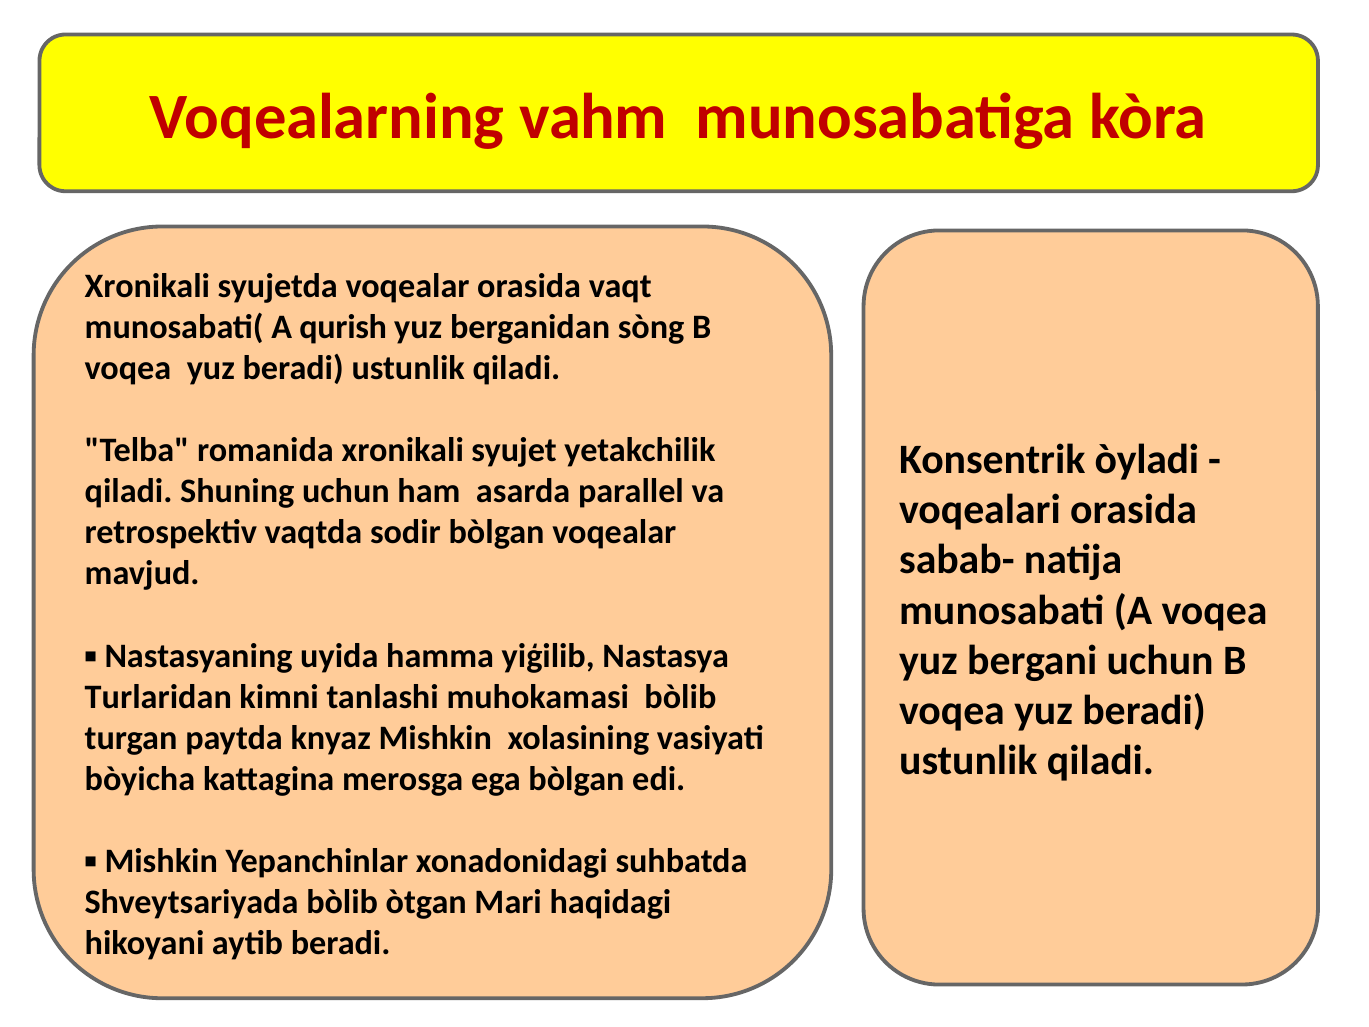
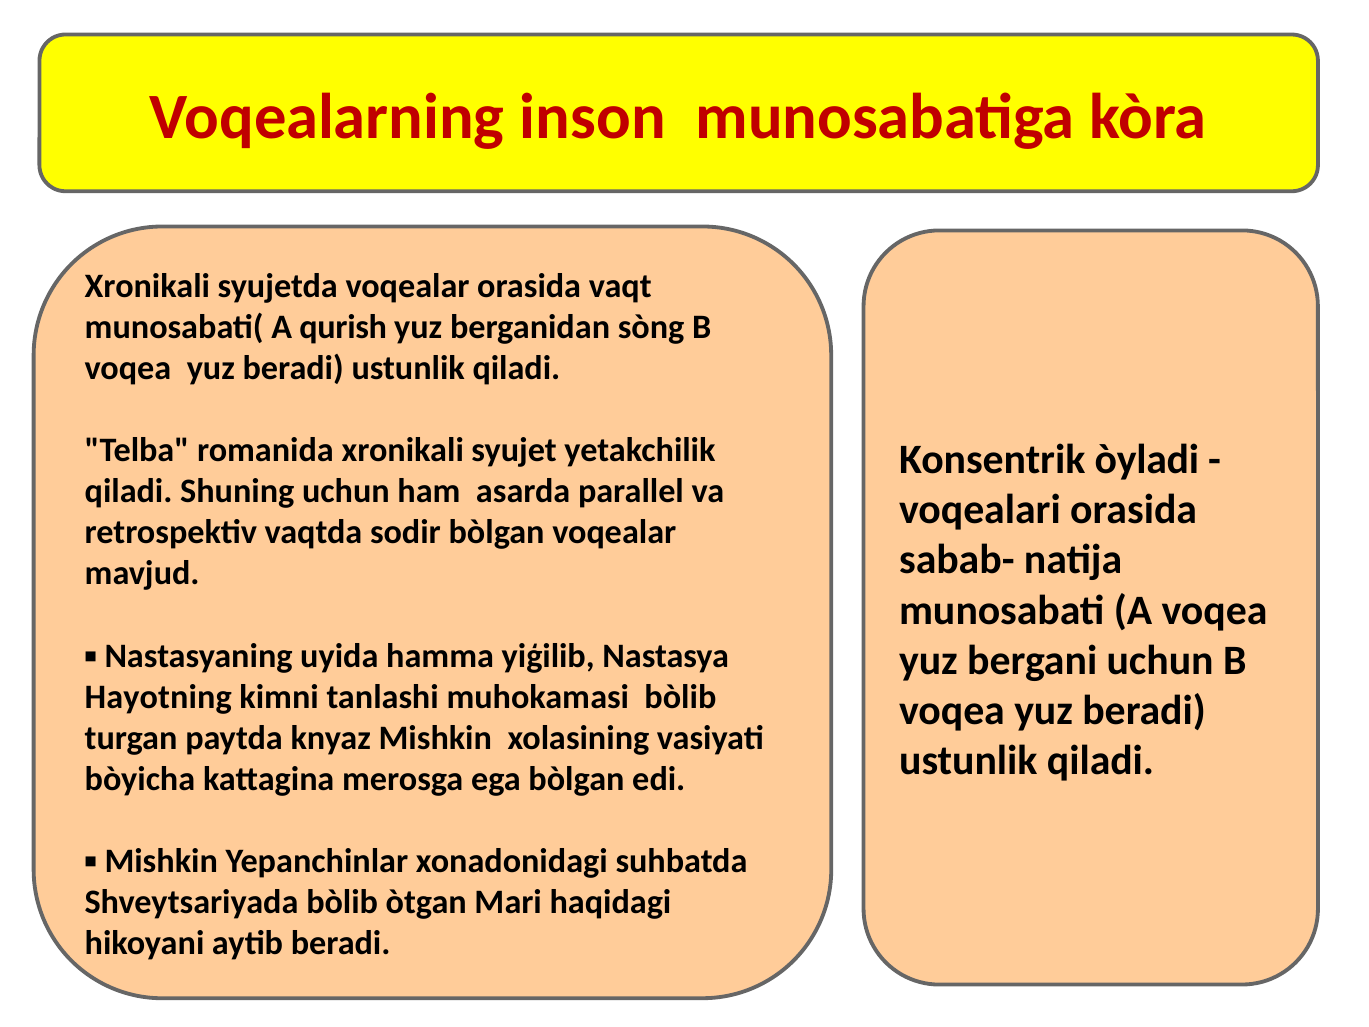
vahm: vahm -> inson
Turlaridan: Turlaridan -> Hayotning
